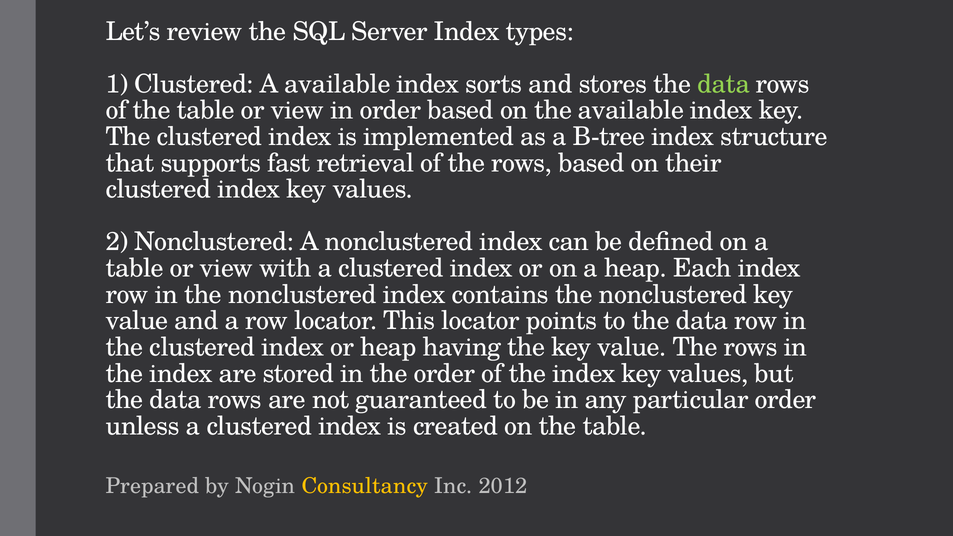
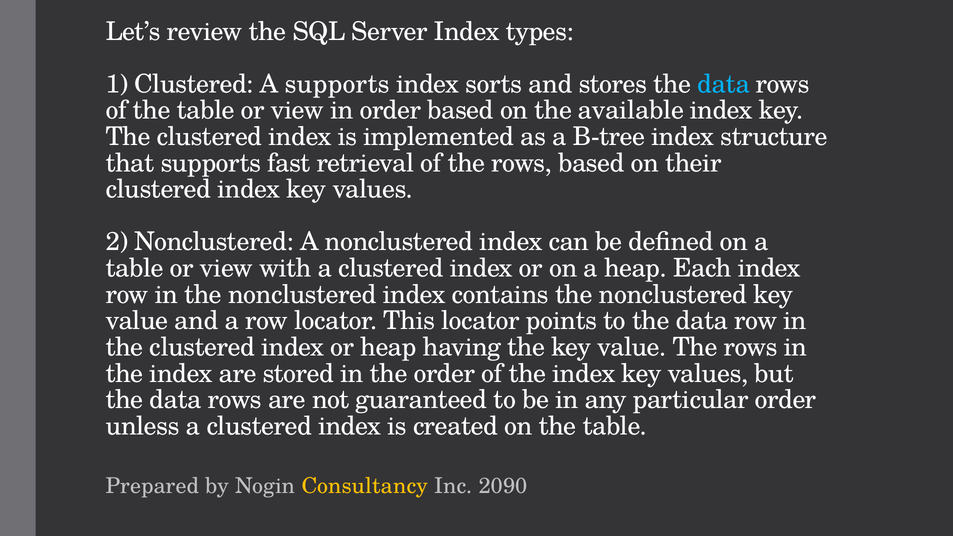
A available: available -> supports
data at (723, 84) colour: light green -> light blue
2012: 2012 -> 2090
